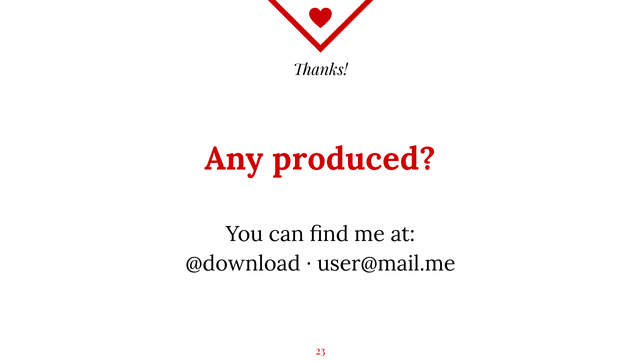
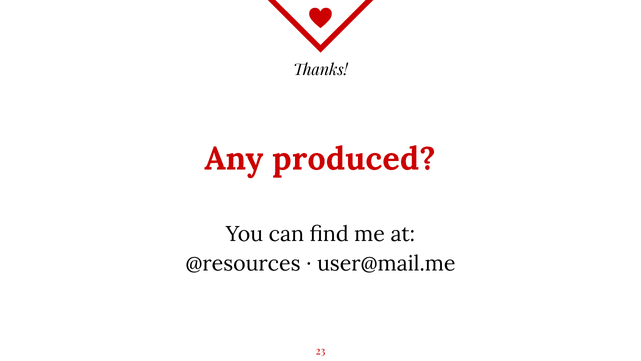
@download: @download -> @resources
